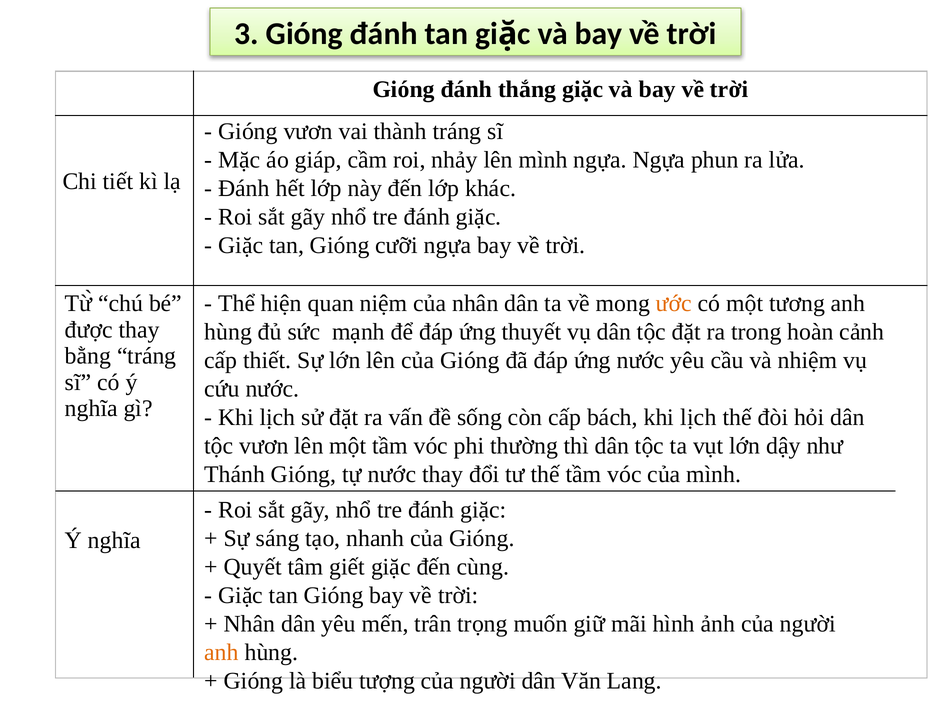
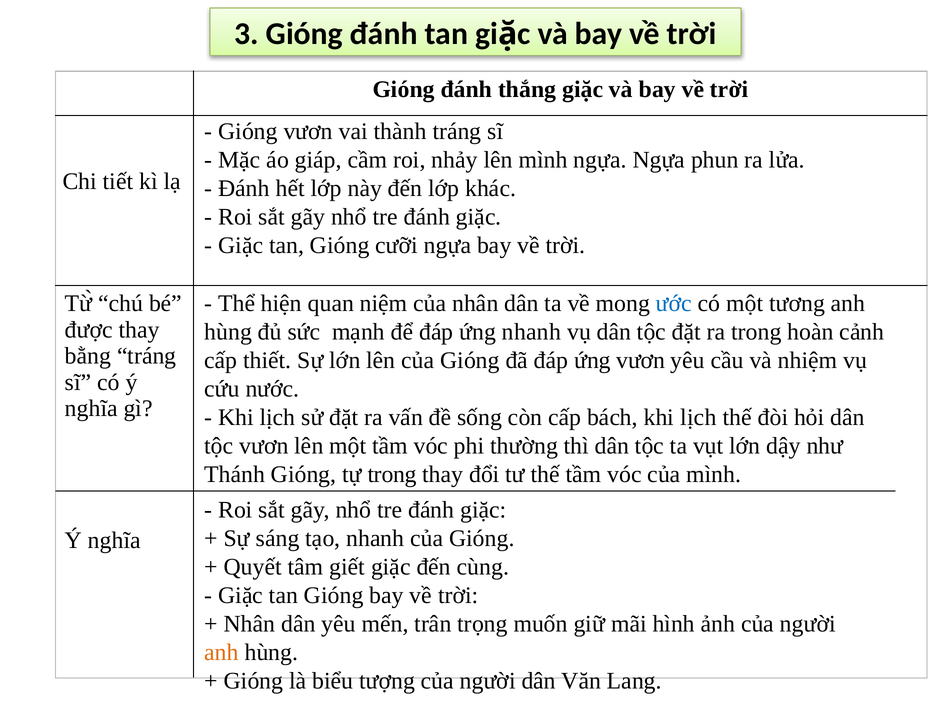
ước colour: orange -> blue
ứng thuyết: thuyết -> nhanh
ứng nước: nước -> vươn
tự nước: nước -> trong
